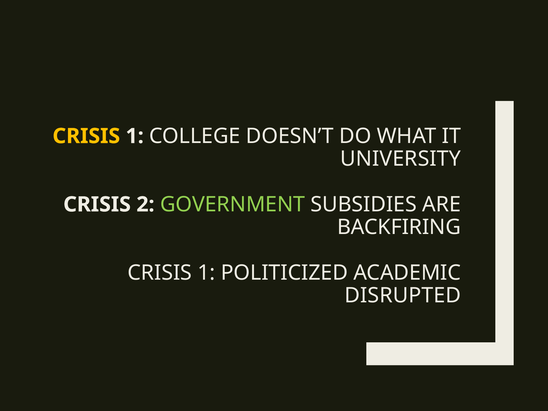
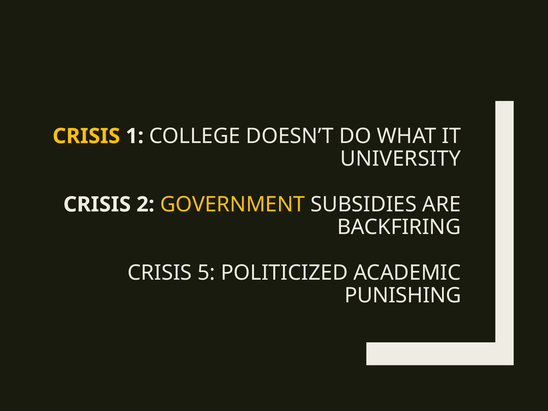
GOVERNMENT colour: light green -> yellow
1 at (206, 273): 1 -> 5
DISRUPTED: DISRUPTED -> PUNISHING
